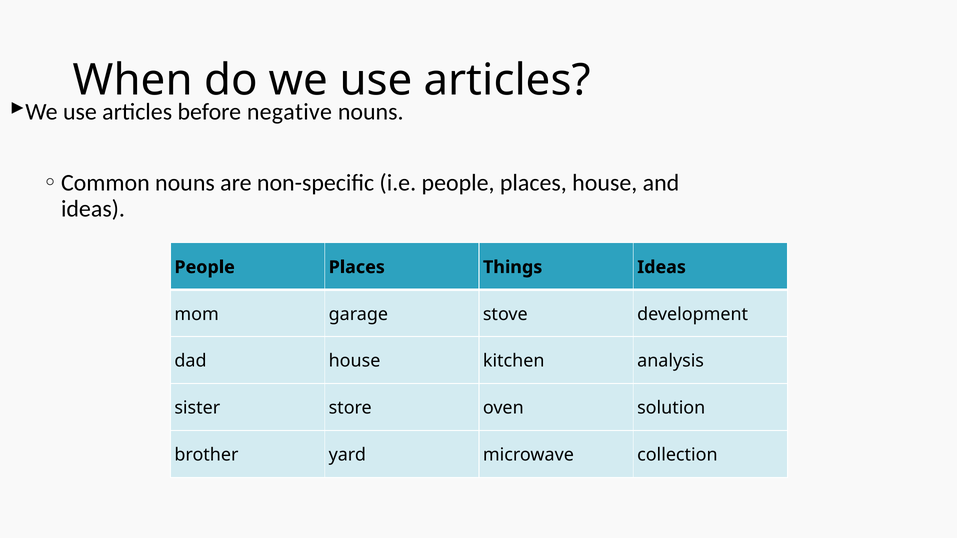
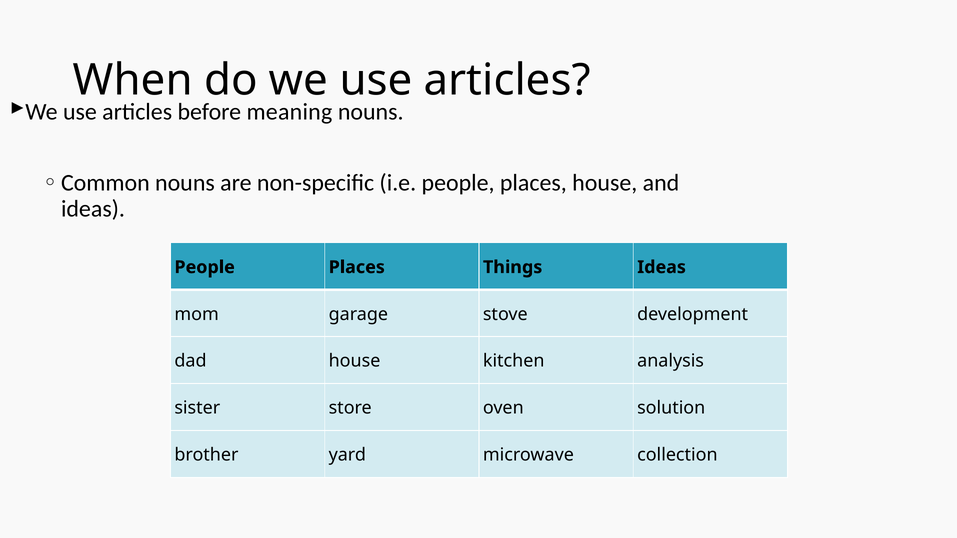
negative: negative -> meaning
